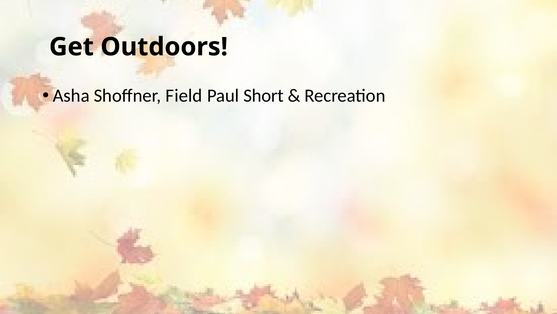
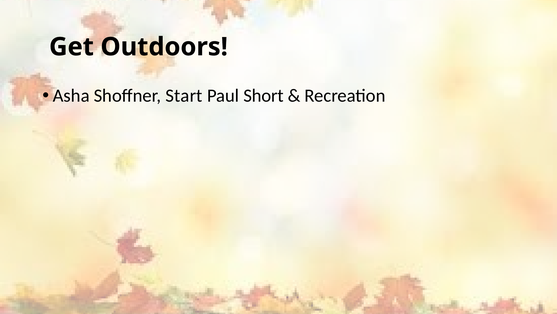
Field: Field -> Start
